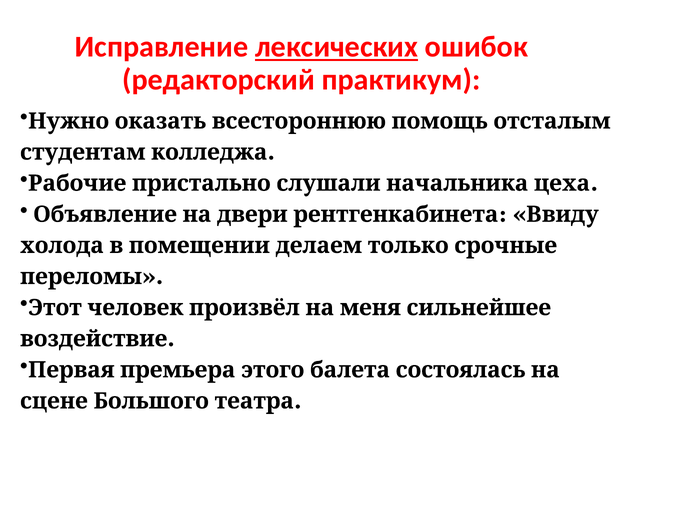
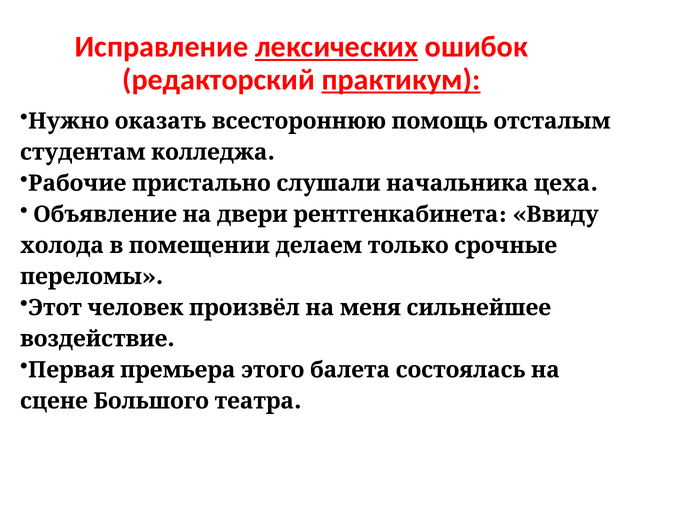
практикум underline: none -> present
